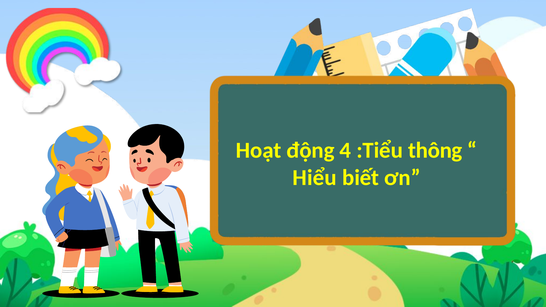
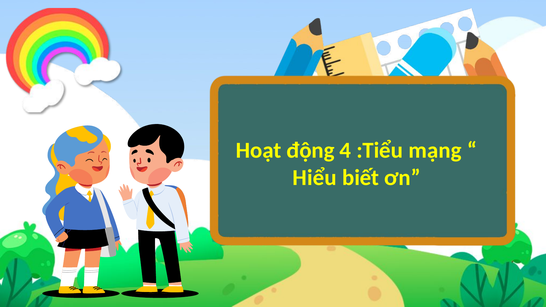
thông: thông -> mạng
